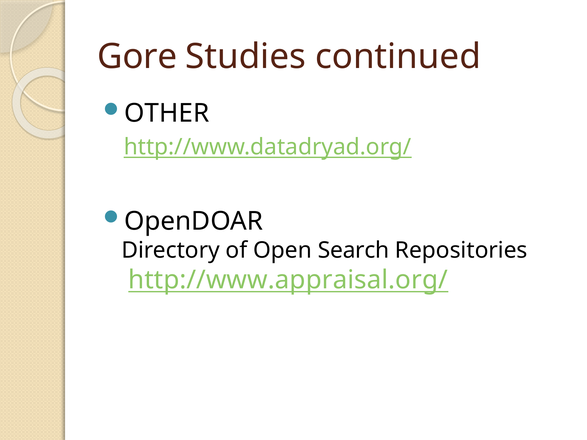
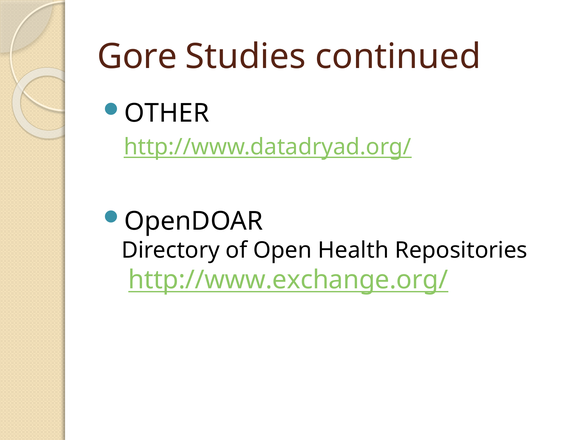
Search: Search -> Health
http://www.appraisal.org/: http://www.appraisal.org/ -> http://www.exchange.org/
